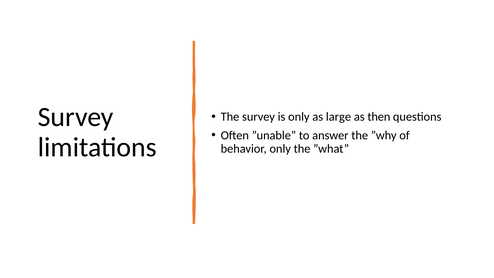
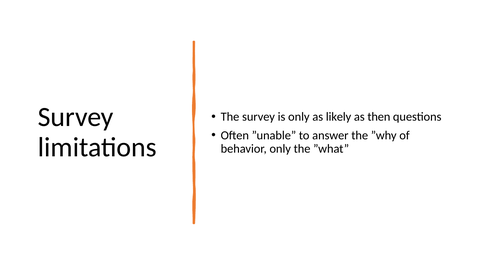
large: large -> likely
